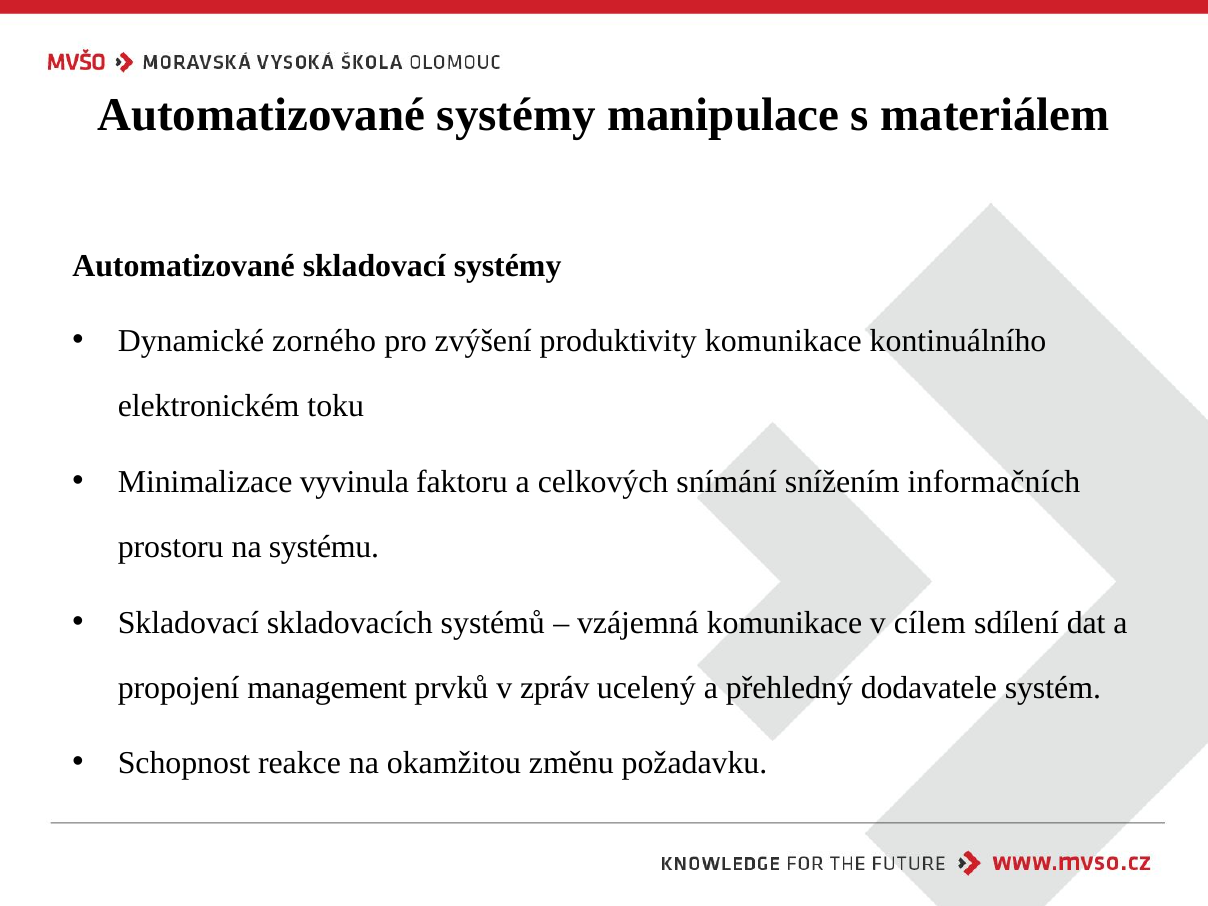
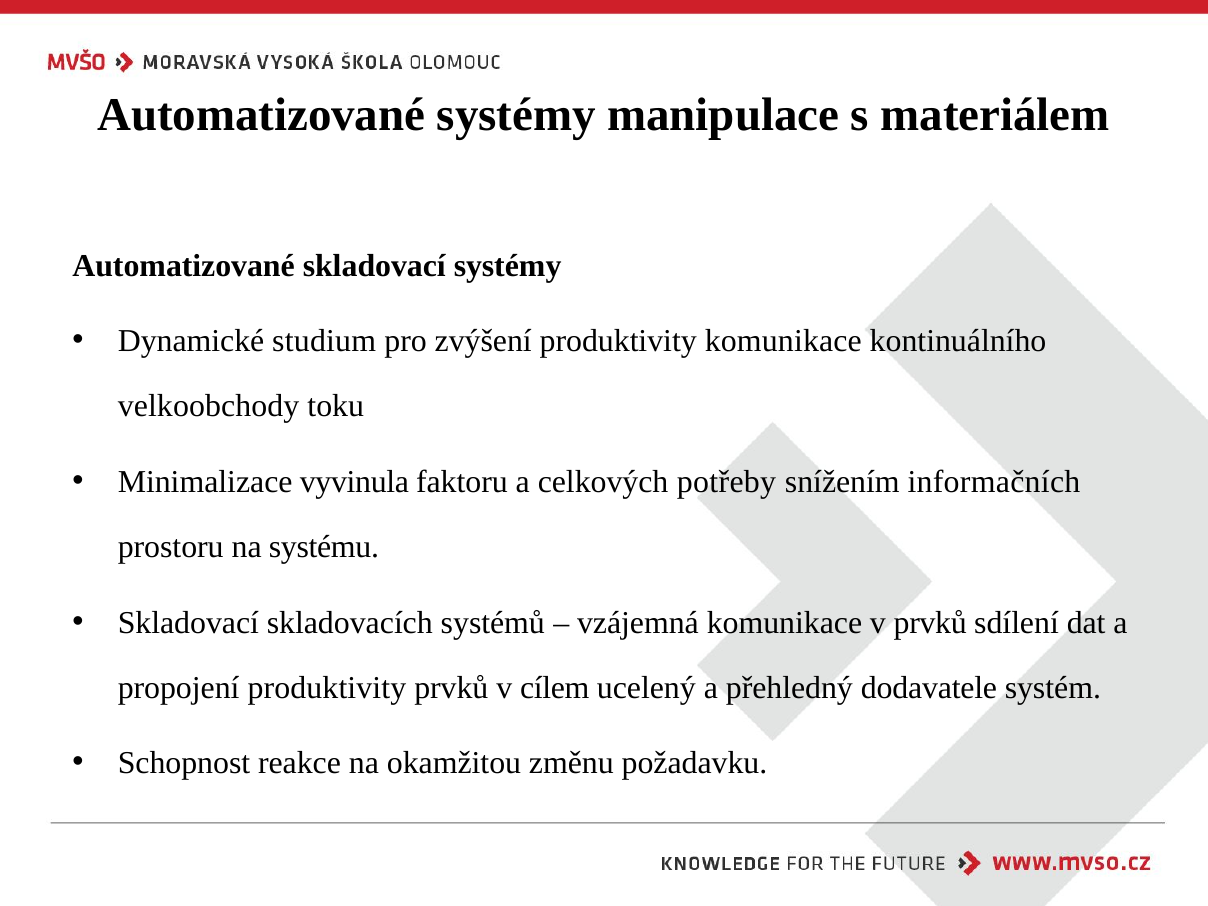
zorného: zorného -> studium
elektronickém: elektronickém -> velkoobchody
snímání: snímání -> potřeby
v cílem: cílem -> prvků
propojení management: management -> produktivity
zpráv: zpráv -> cílem
